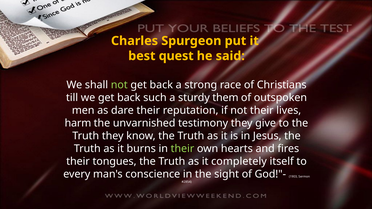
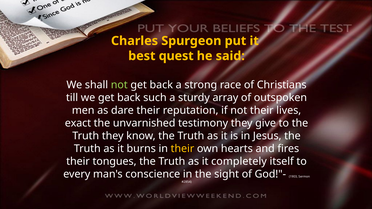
them: them -> array
harm: harm -> exact
their at (182, 149) colour: light green -> yellow
